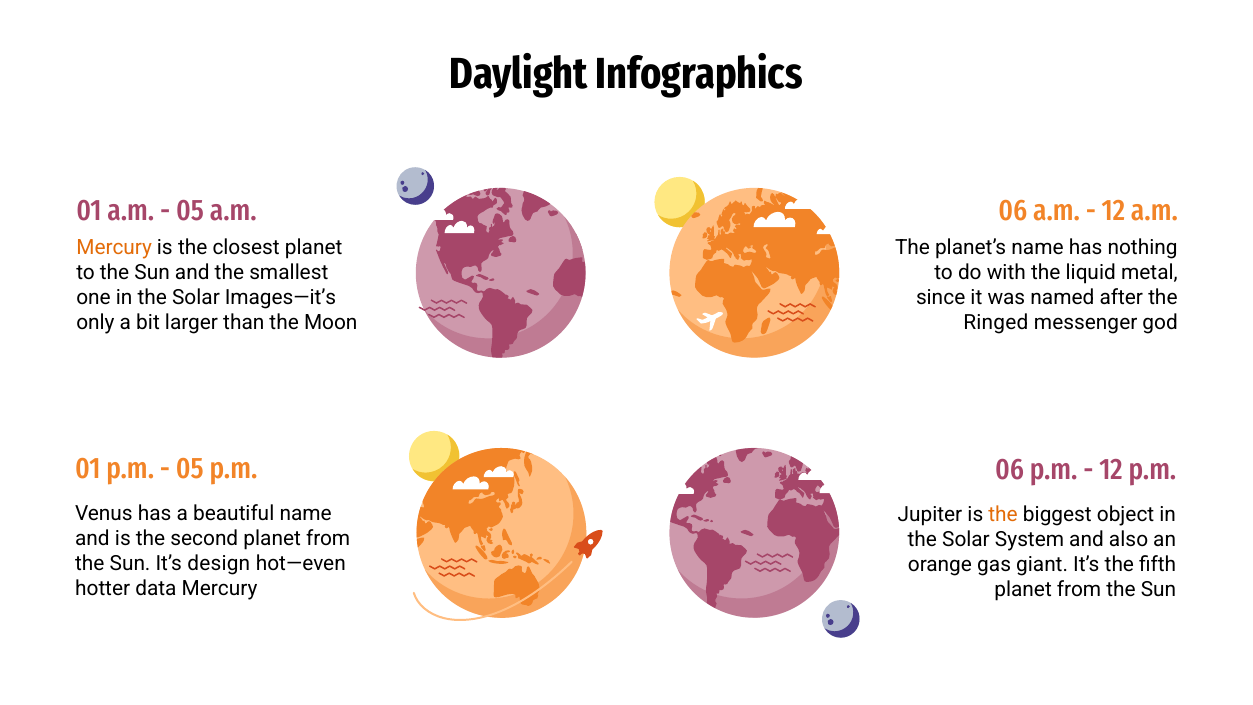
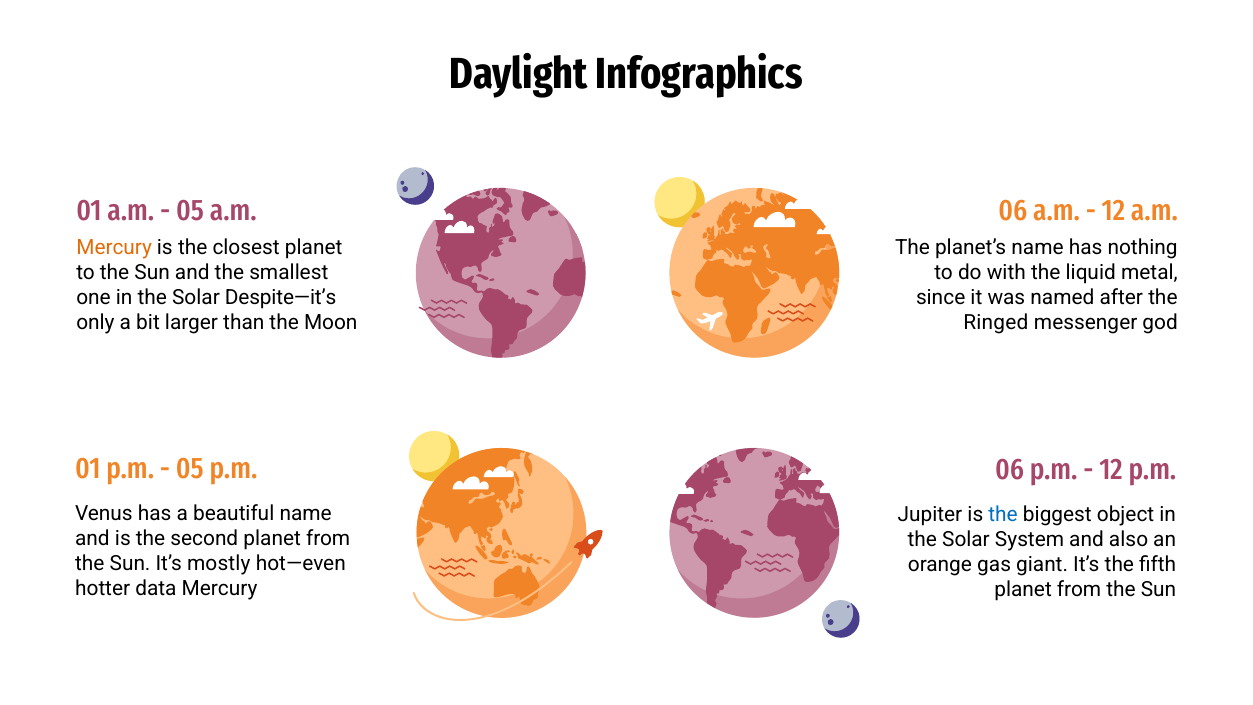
Images—it’s: Images—it’s -> Despite—it’s
the at (1003, 514) colour: orange -> blue
design: design -> mostly
